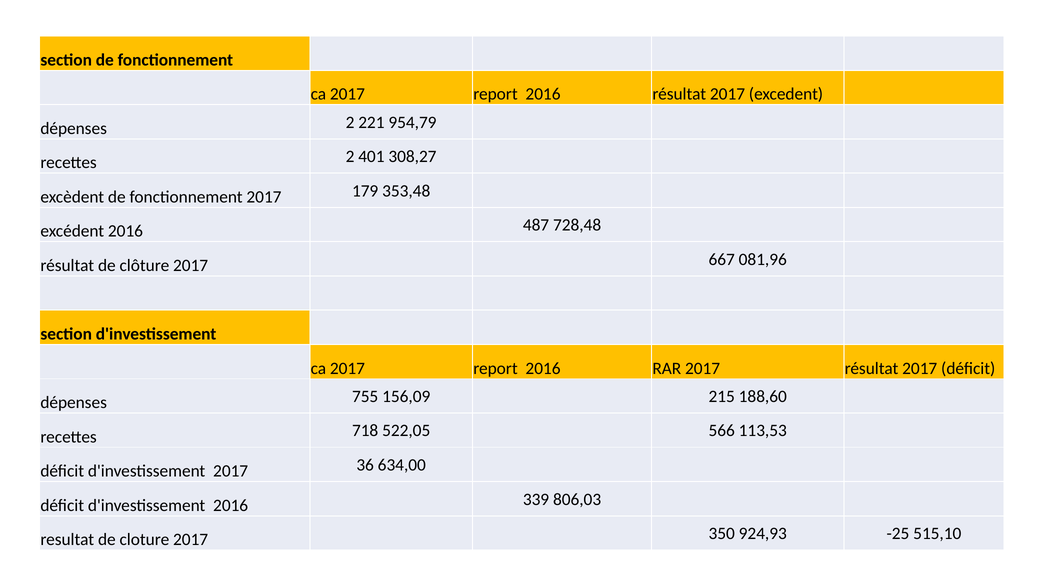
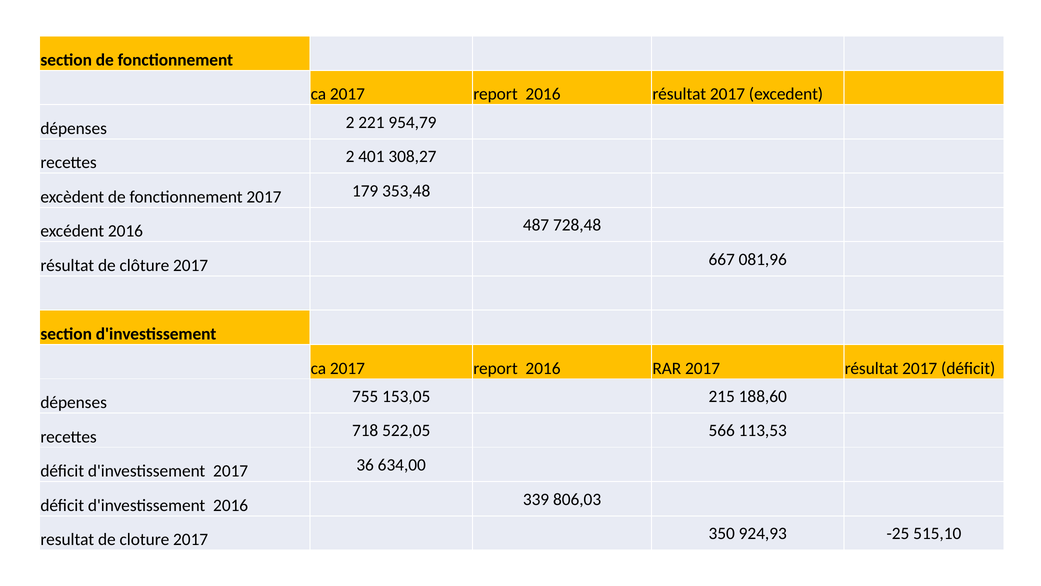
156,09: 156,09 -> 153,05
